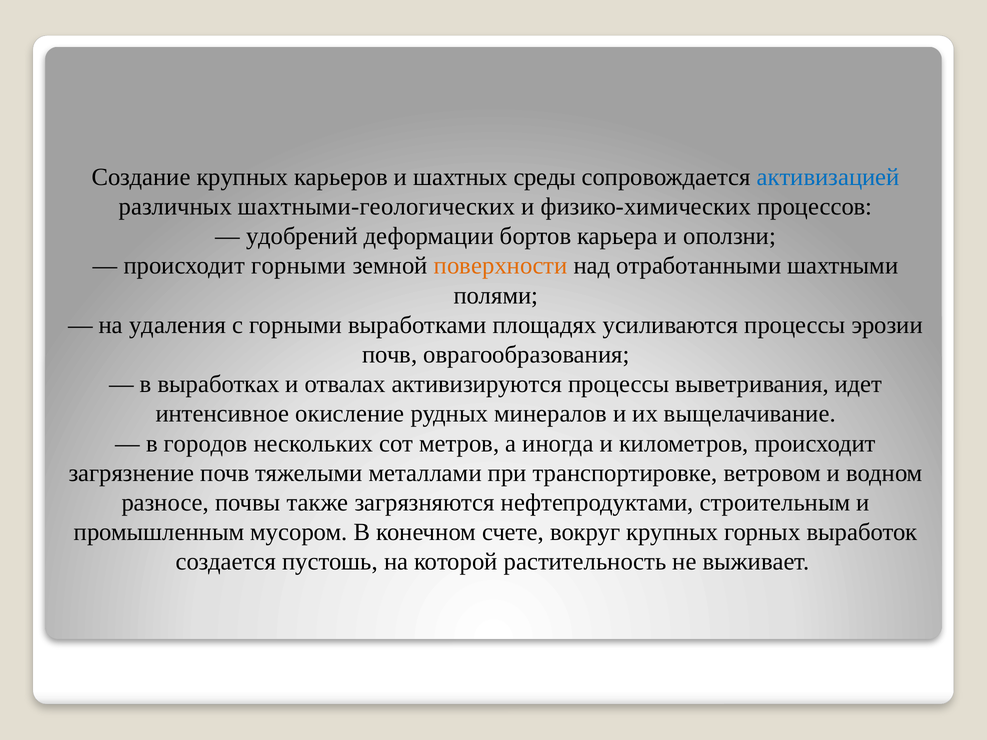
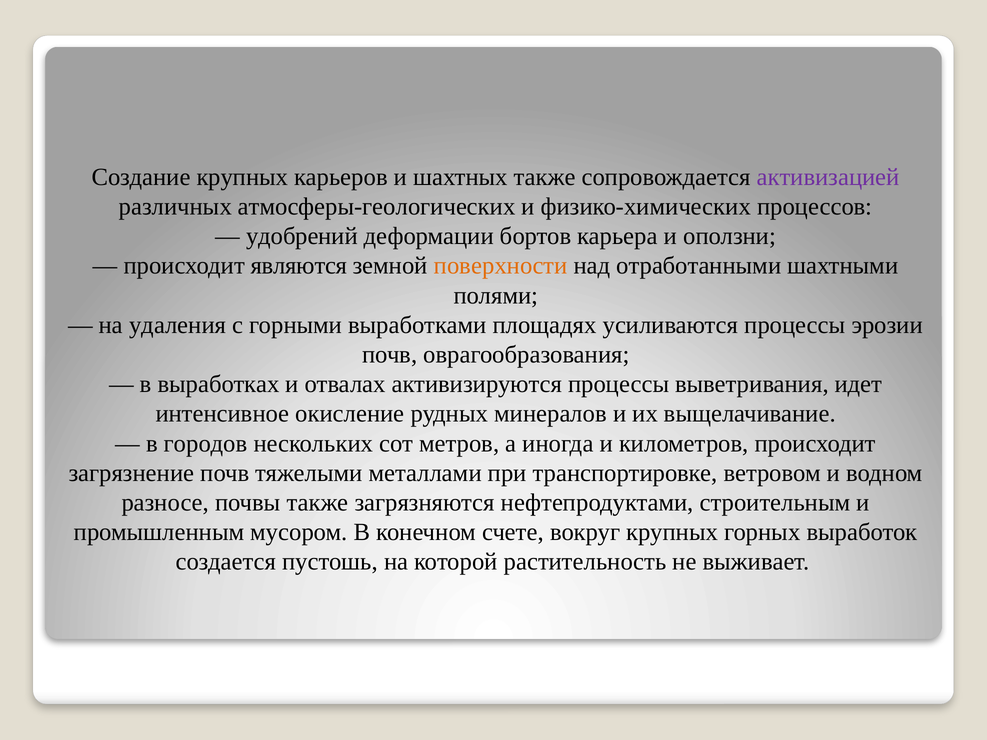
шахтных среды: среды -> также
активизацией colour: blue -> purple
шахтными-геологических: шахтными-геологических -> атмосферы-геологических
происходит горными: горными -> являются
